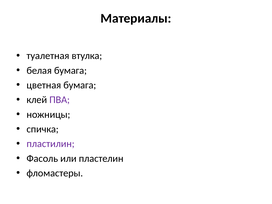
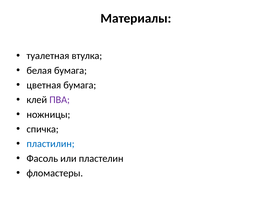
пластилин colour: purple -> blue
